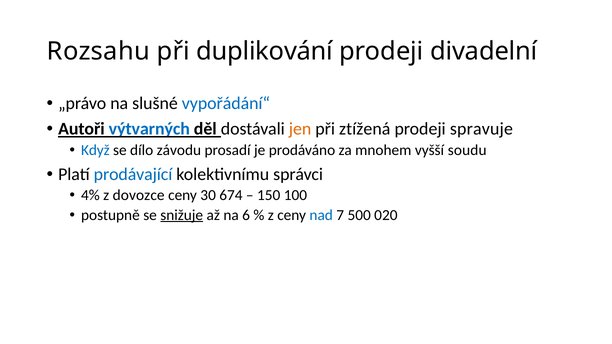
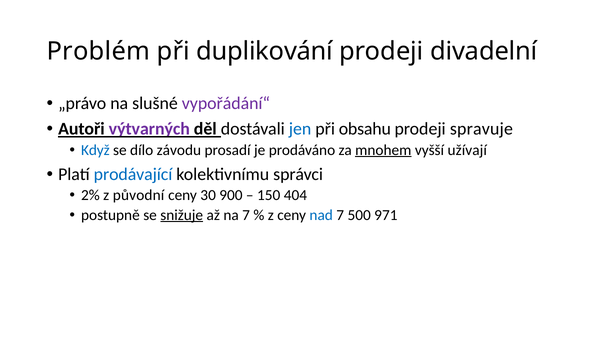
Rozsahu: Rozsahu -> Problém
vypořádání“ colour: blue -> purple
výtvarných colour: blue -> purple
jen colour: orange -> blue
ztížená: ztížená -> obsahu
mnohem underline: none -> present
soudu: soudu -> užívají
4%: 4% -> 2%
dovozce: dovozce -> původní
674: 674 -> 900
100: 100 -> 404
na 6: 6 -> 7
020: 020 -> 971
